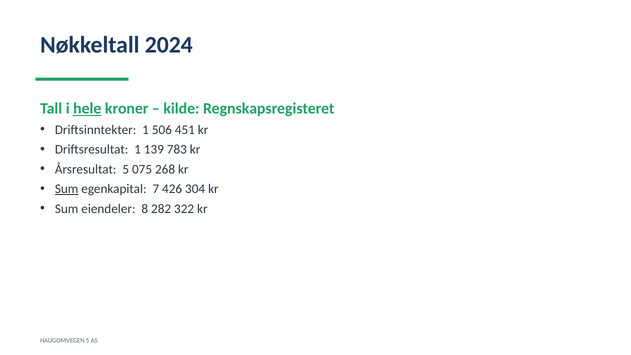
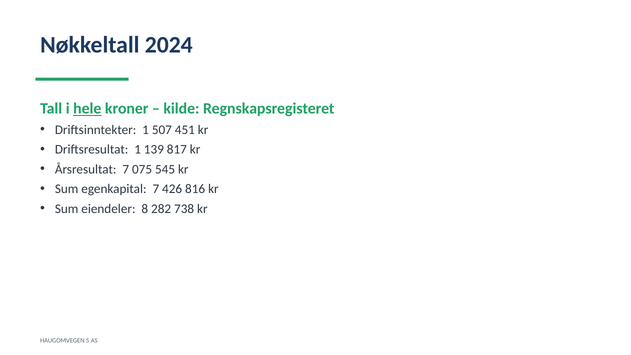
506: 506 -> 507
783: 783 -> 817
Årsresultat 5: 5 -> 7
268: 268 -> 545
Sum at (67, 189) underline: present -> none
304: 304 -> 816
322: 322 -> 738
